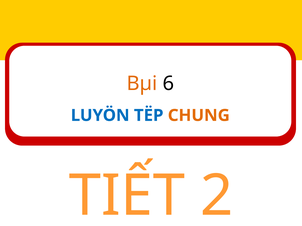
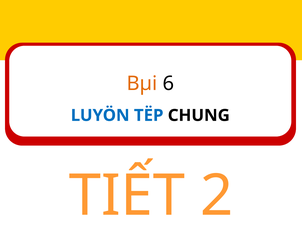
CHUNG colour: orange -> black
